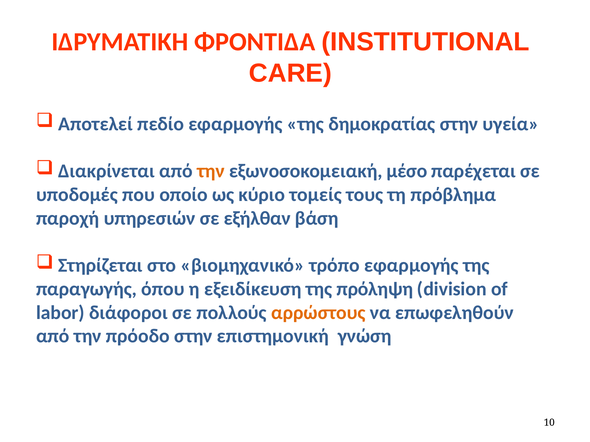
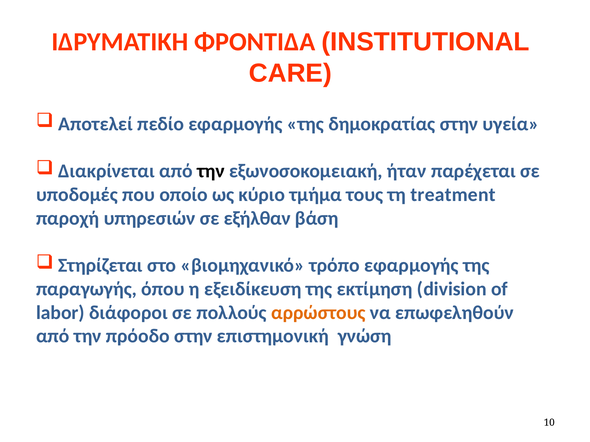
την at (211, 171) colour: orange -> black
μέσο: μέσο -> ήταν
τομείς: τομείς -> τμήμα
πρόβλημα: πρόβλημα -> treatment
πρόληψη: πρόληψη -> εκτίμηση
